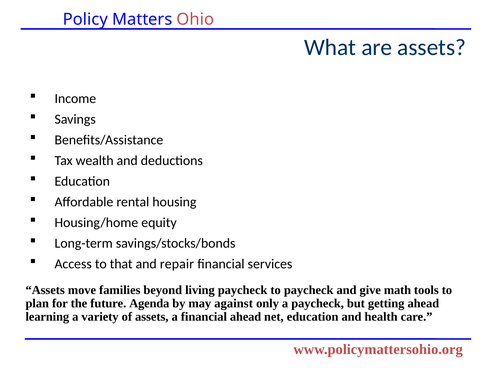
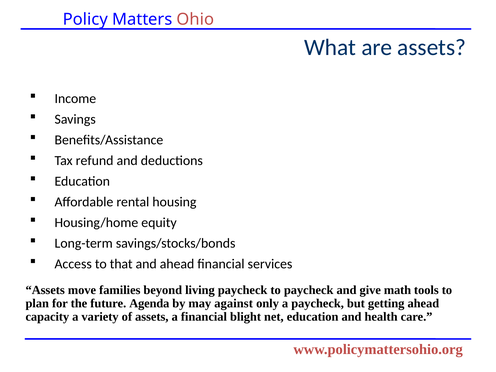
wealth: wealth -> refund
and repair: repair -> ahead
learning: learning -> capacity
financial ahead: ahead -> blight
